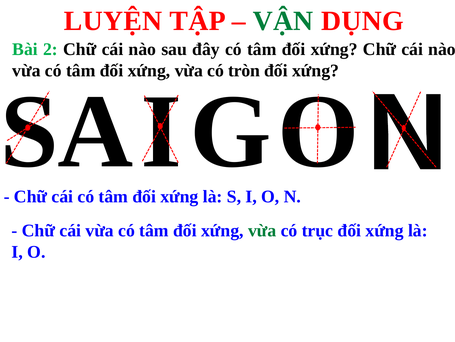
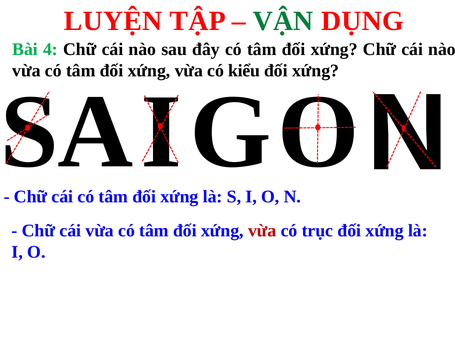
2: 2 -> 4
tròn: tròn -> kiểu
vừa at (262, 230) colour: green -> red
